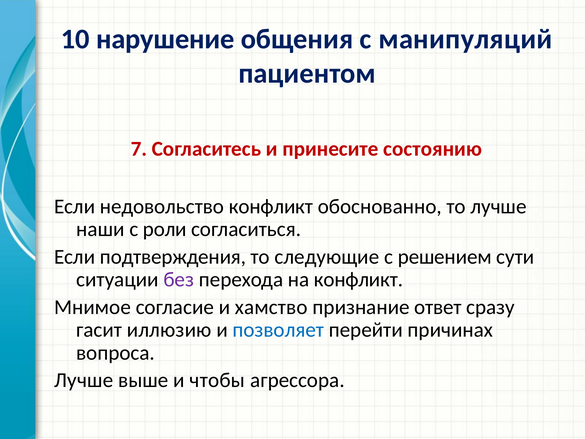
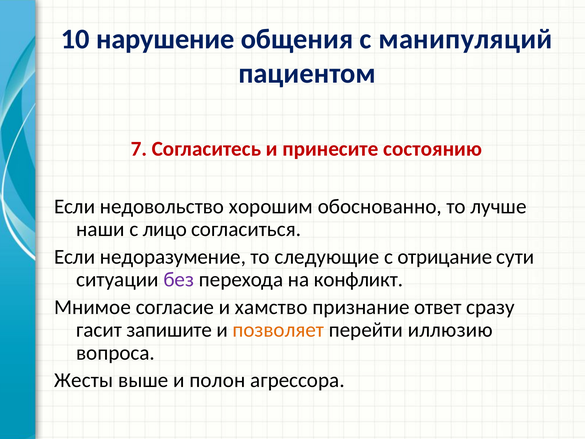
недовольство конфликт: конфликт -> хорошим
роли: роли -> лицо
подтверждения: подтверждения -> недоразумение
решением: решением -> отрицание
иллюзию: иллюзию -> запишите
позволяет colour: blue -> orange
причинах: причинах -> иллюзию
Лучше at (84, 380): Лучше -> Жесты
чтобы: чтобы -> полон
